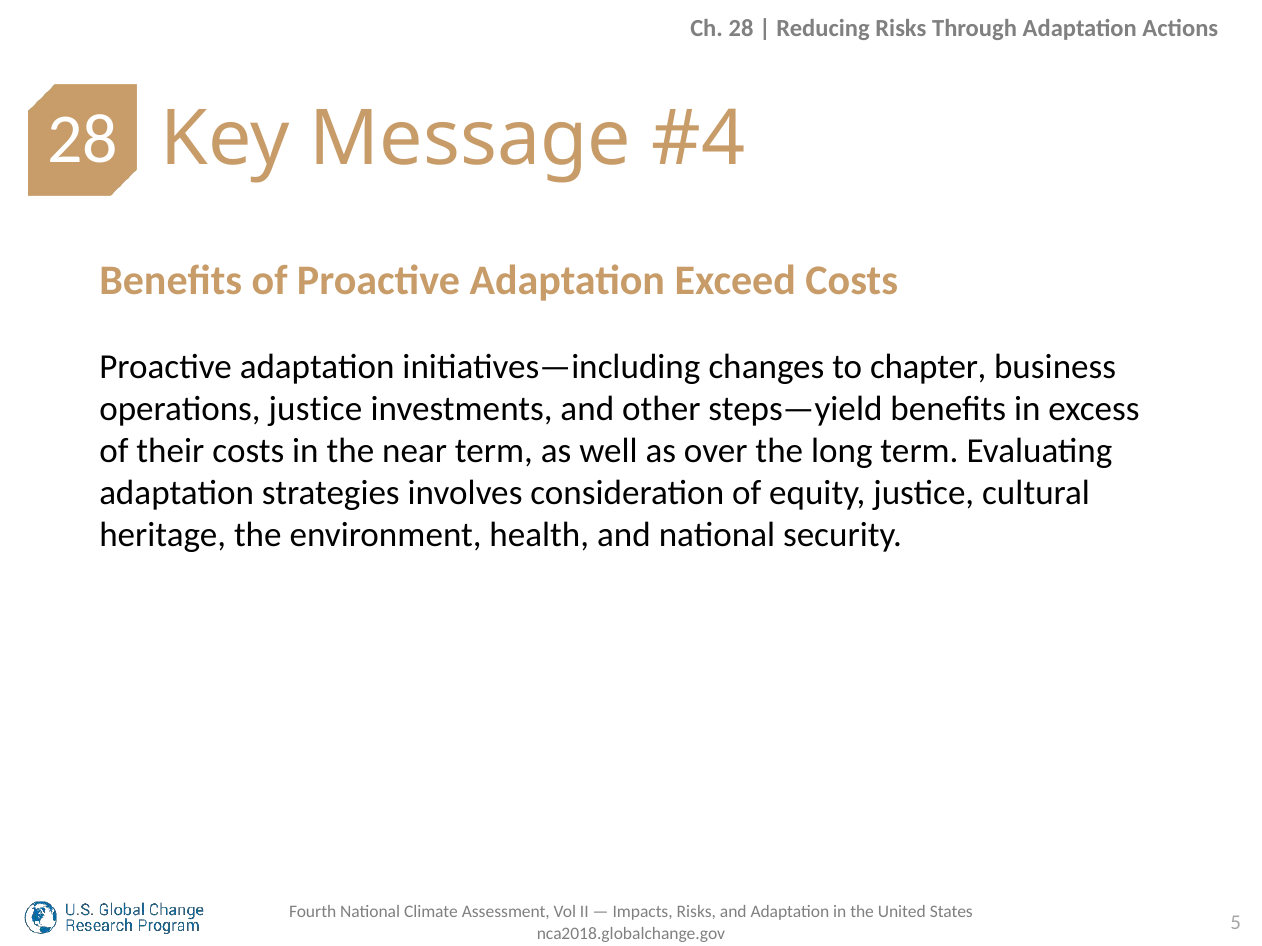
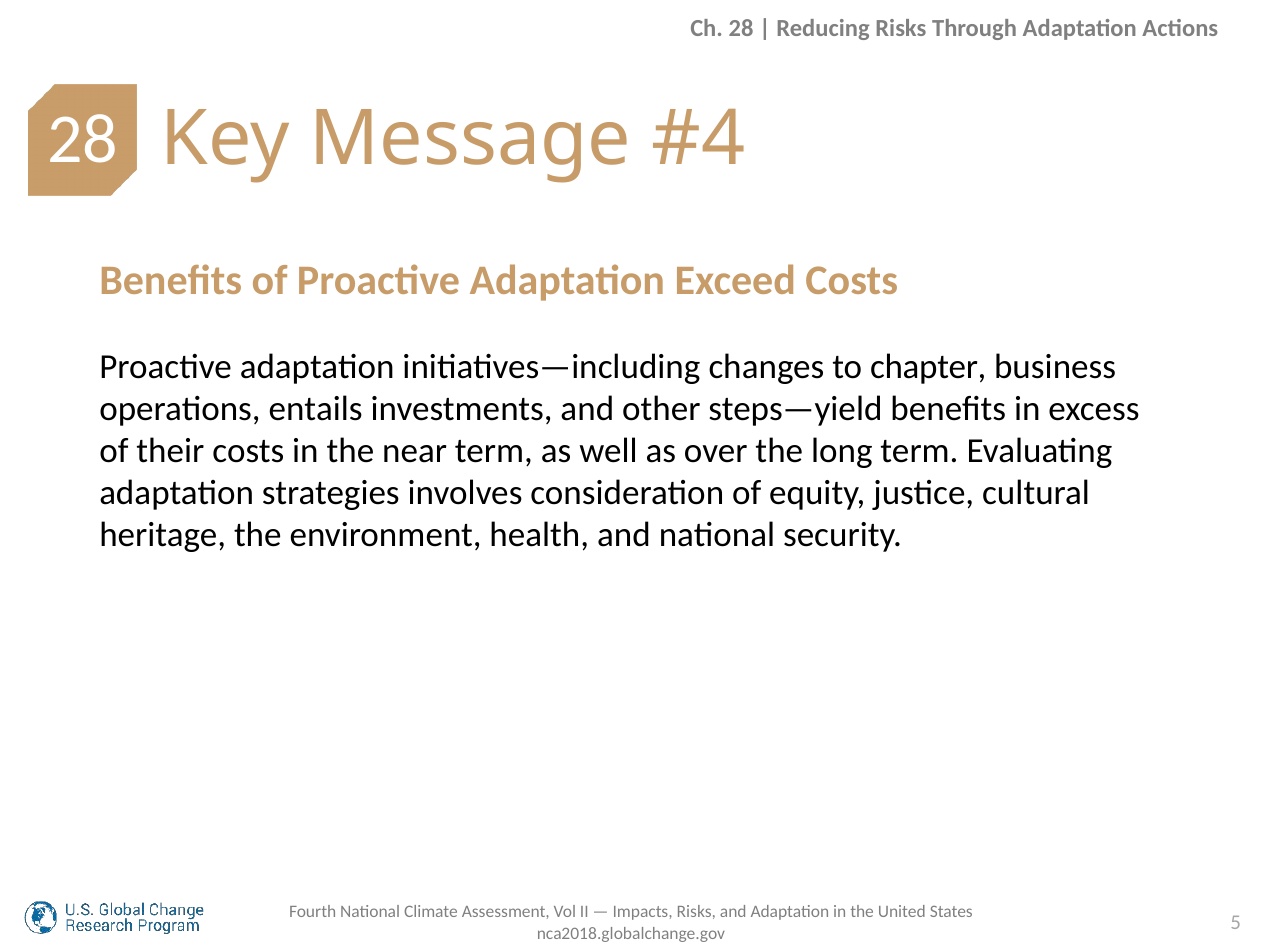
operations justice: justice -> entails
